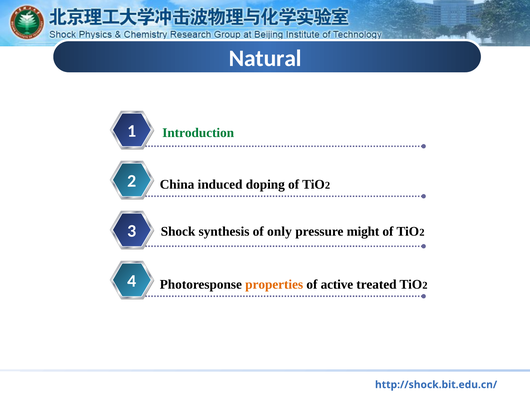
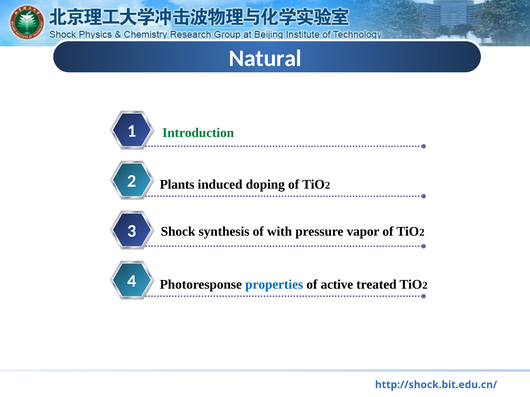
China: China -> Plants
only: only -> with
might: might -> vapor
properties colour: orange -> blue
